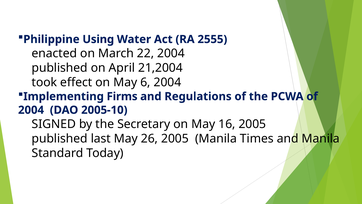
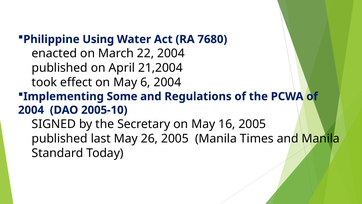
2555: 2555 -> 7680
Firms: Firms -> Some
